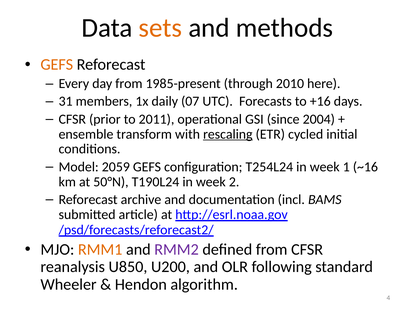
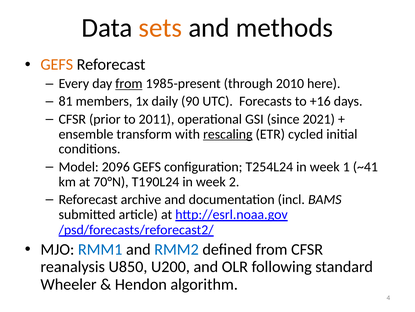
from at (129, 83) underline: none -> present
31: 31 -> 81
07: 07 -> 90
2004: 2004 -> 2021
2059: 2059 -> 2096
~16: ~16 -> ~41
50°N: 50°N -> 70°N
RMM1 colour: orange -> blue
RMM2 colour: purple -> blue
